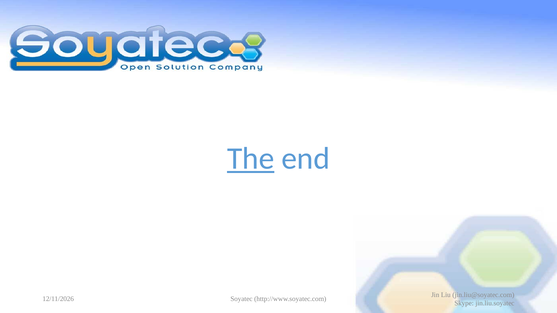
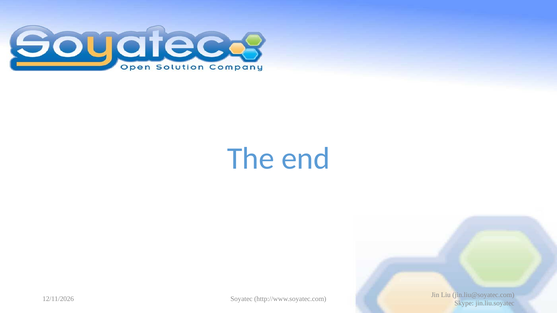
The underline: present -> none
